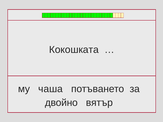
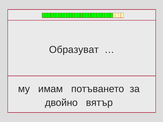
Кокошката: Кокошката -> Образуват
чаша: чаша -> имам
